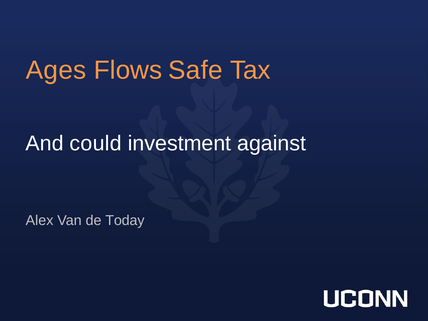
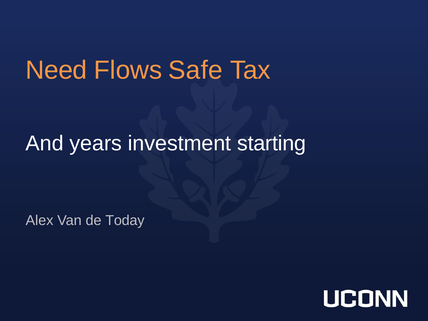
Ages: Ages -> Need
could: could -> years
against: against -> starting
